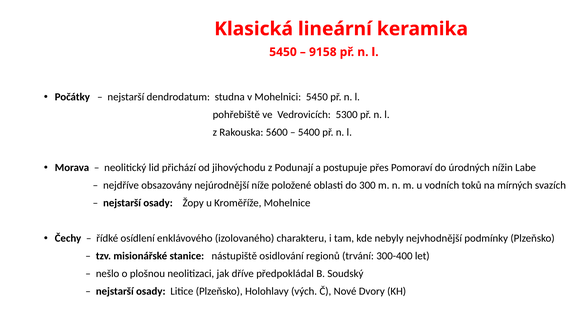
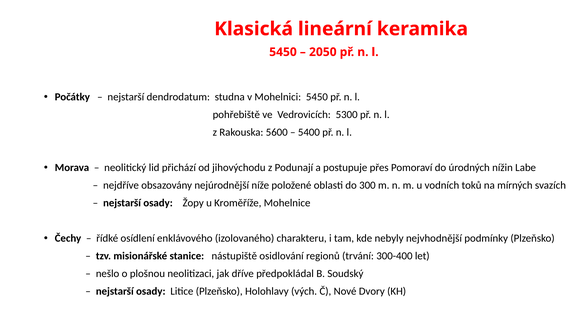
9158: 9158 -> 2050
